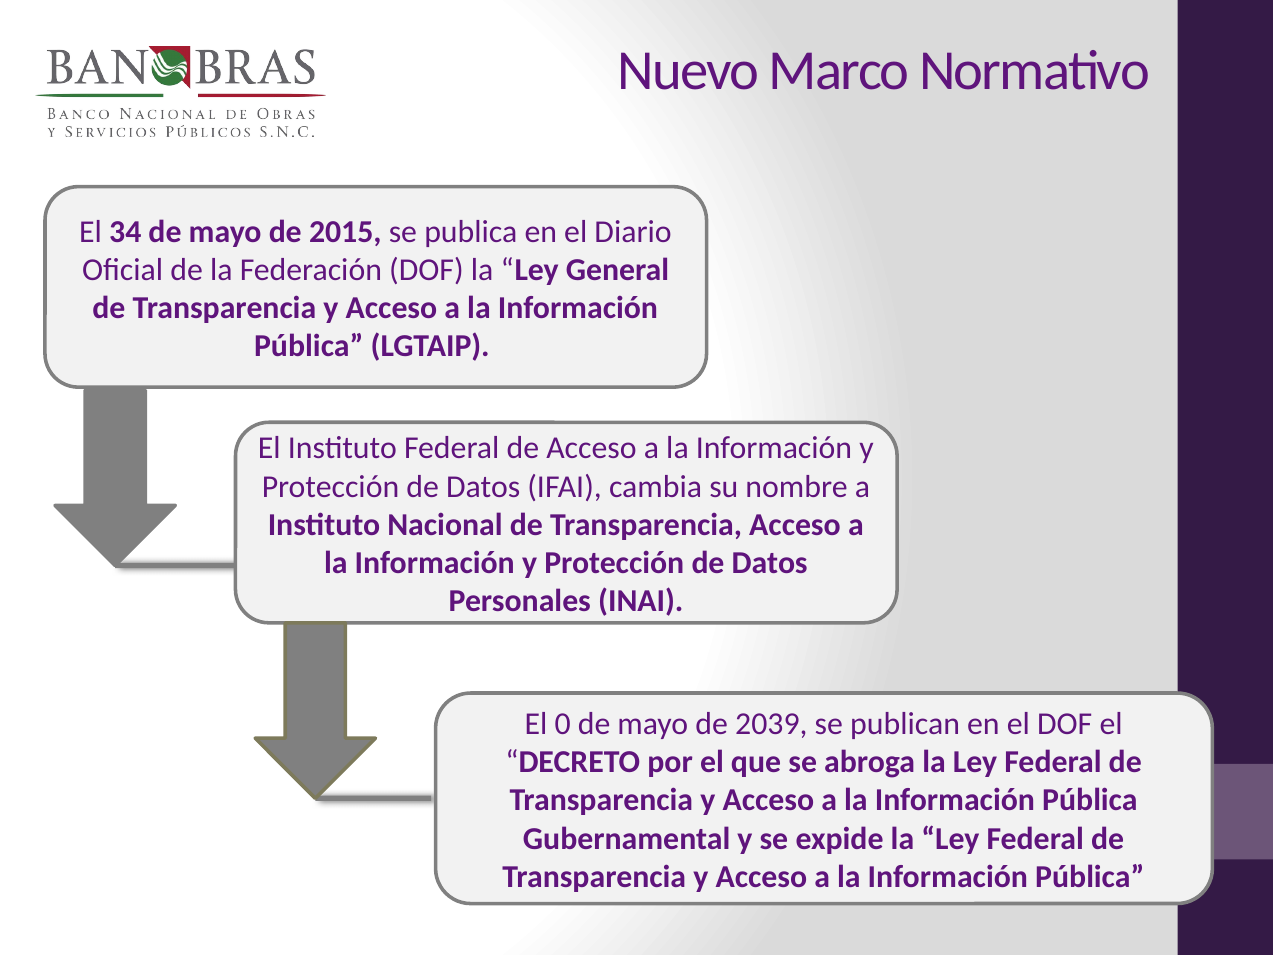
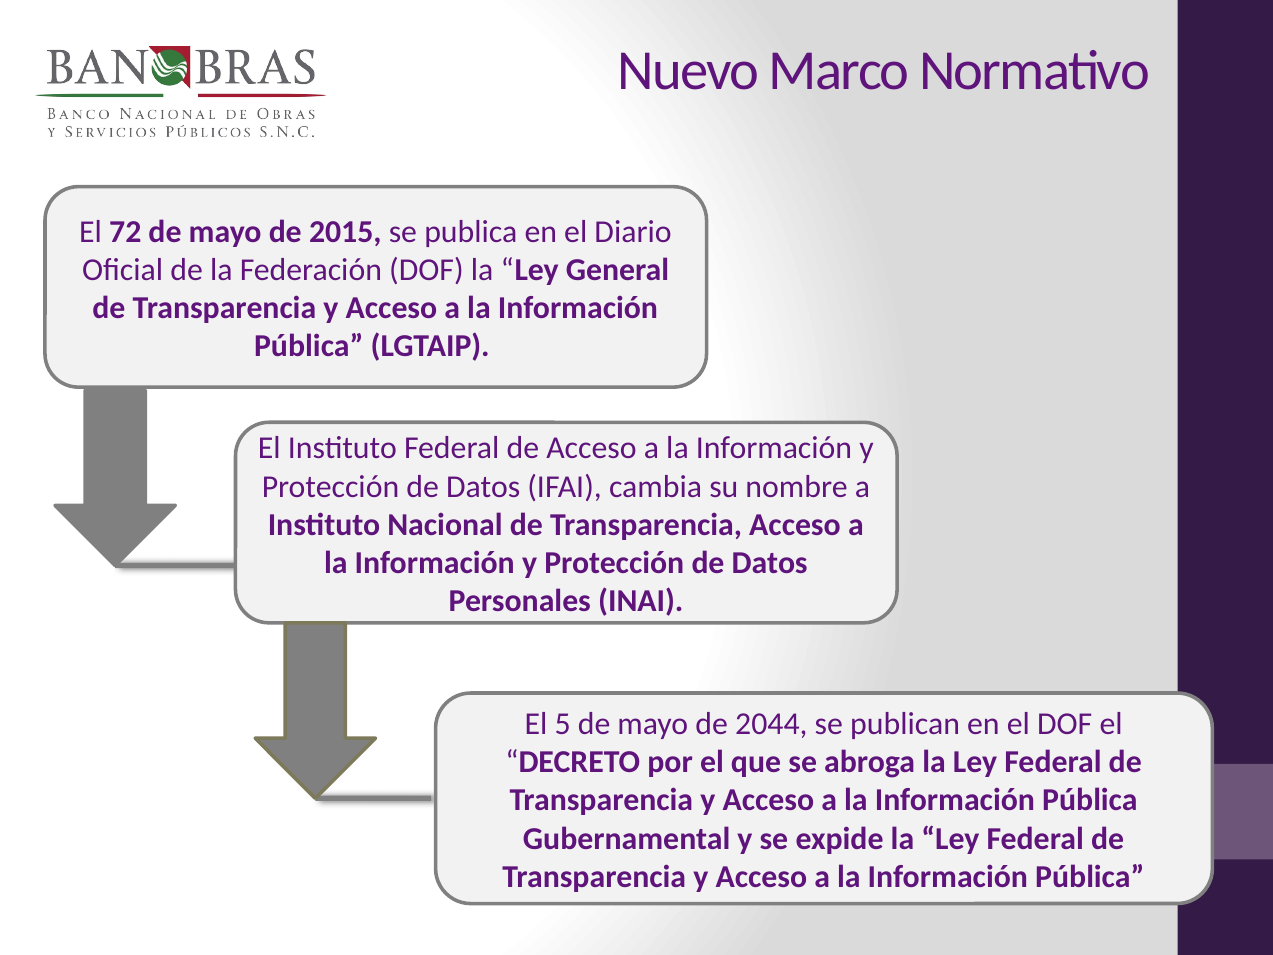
34: 34 -> 72
0: 0 -> 5
2039: 2039 -> 2044
